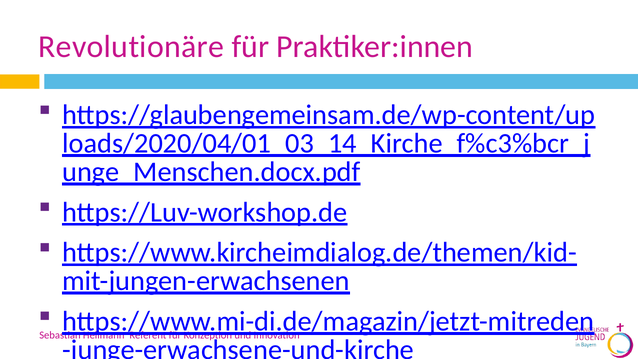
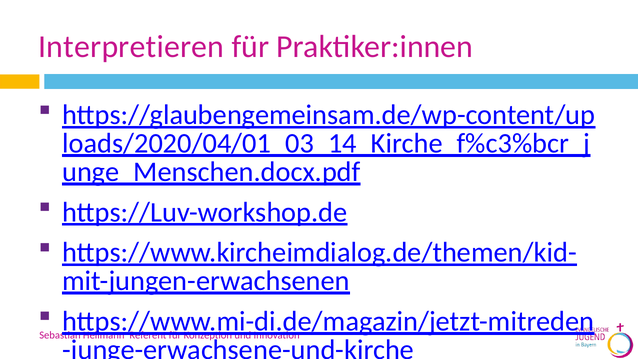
Revolutionäre: Revolutionäre -> Interpretieren
